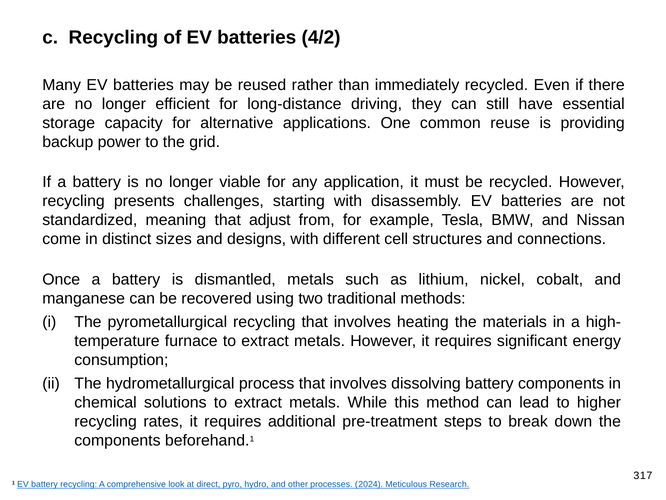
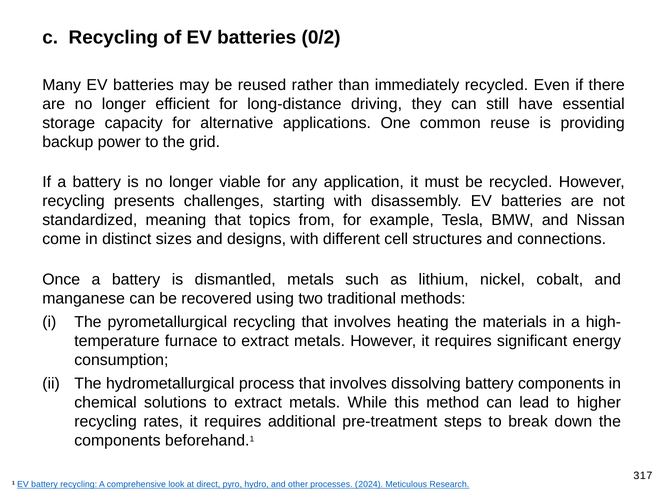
4/2: 4/2 -> 0/2
adjust: adjust -> topics
